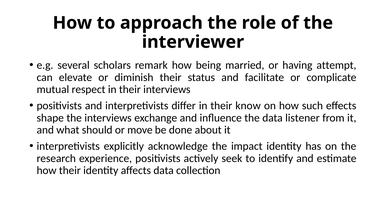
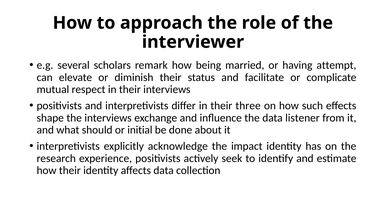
know: know -> three
move: move -> initial
